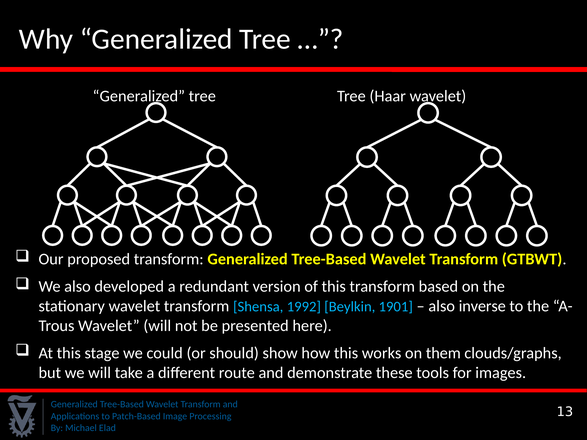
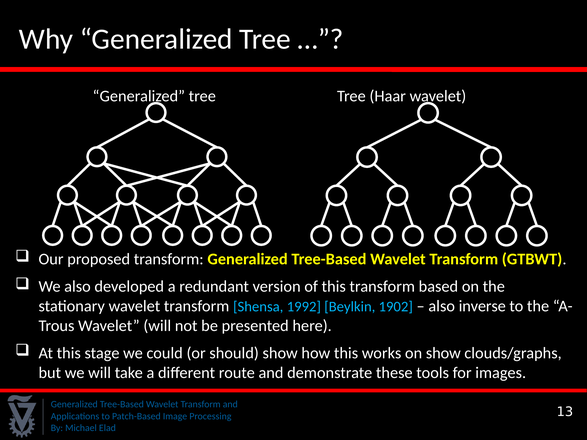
1901: 1901 -> 1902
on them: them -> show
